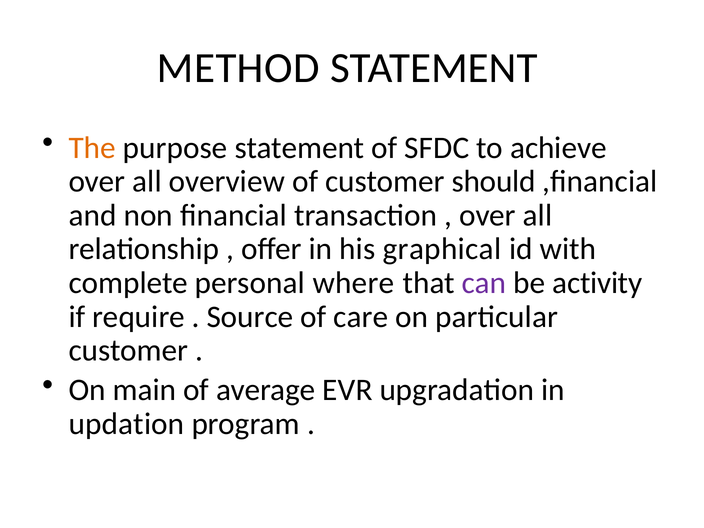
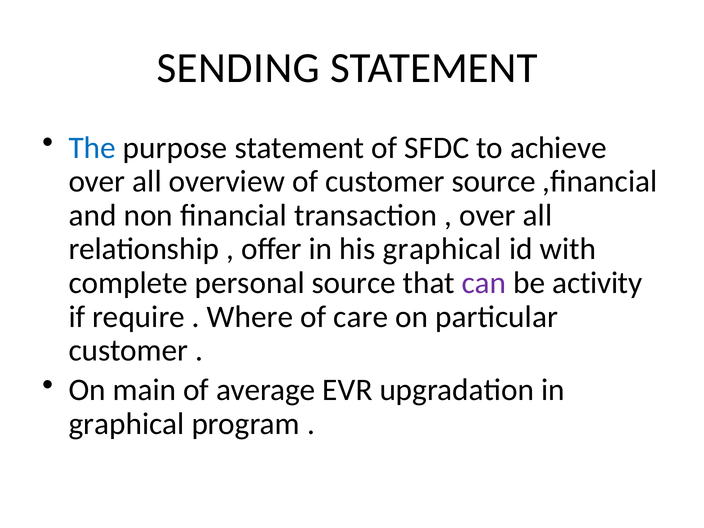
METHOD: METHOD -> SENDING
The colour: orange -> blue
customer should: should -> source
personal where: where -> source
Source: Source -> Where
updation at (127, 424): updation -> graphical
